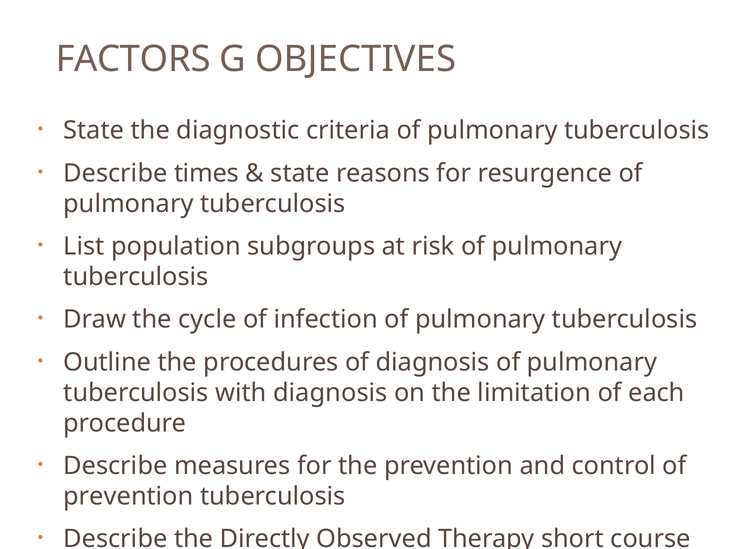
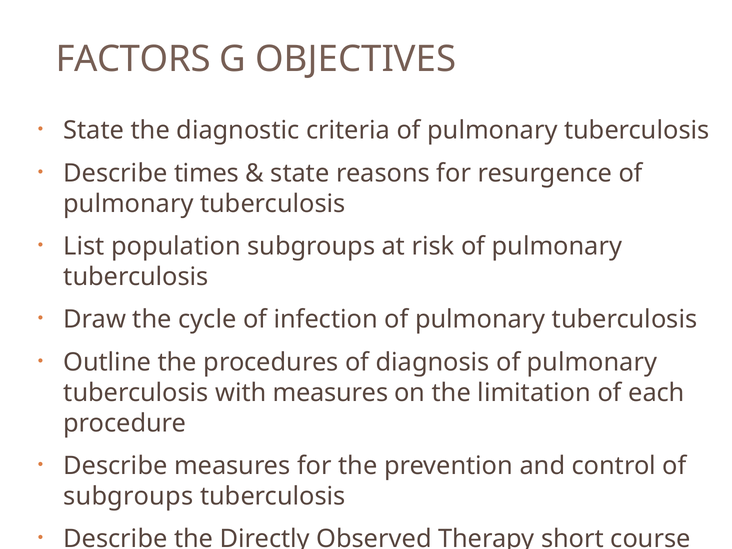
with diagnosis: diagnosis -> measures
prevention at (128, 496): prevention -> subgroups
